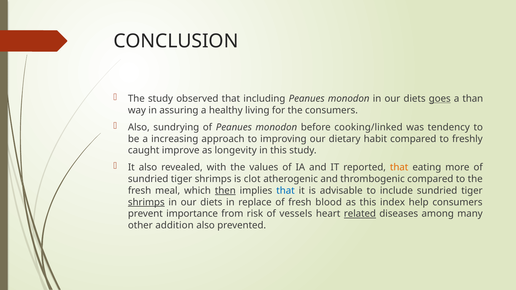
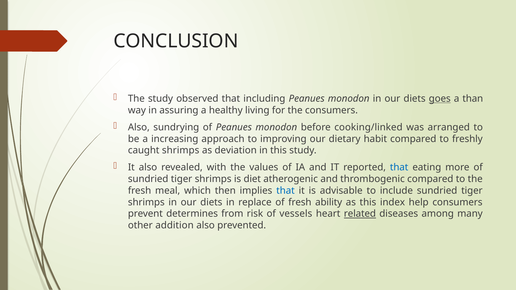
tendency: tendency -> arranged
caught improve: improve -> shrimps
longevity: longevity -> deviation
that at (399, 168) colour: orange -> blue
clot: clot -> diet
then underline: present -> none
shrimps at (146, 202) underline: present -> none
blood: blood -> ability
importance: importance -> determines
